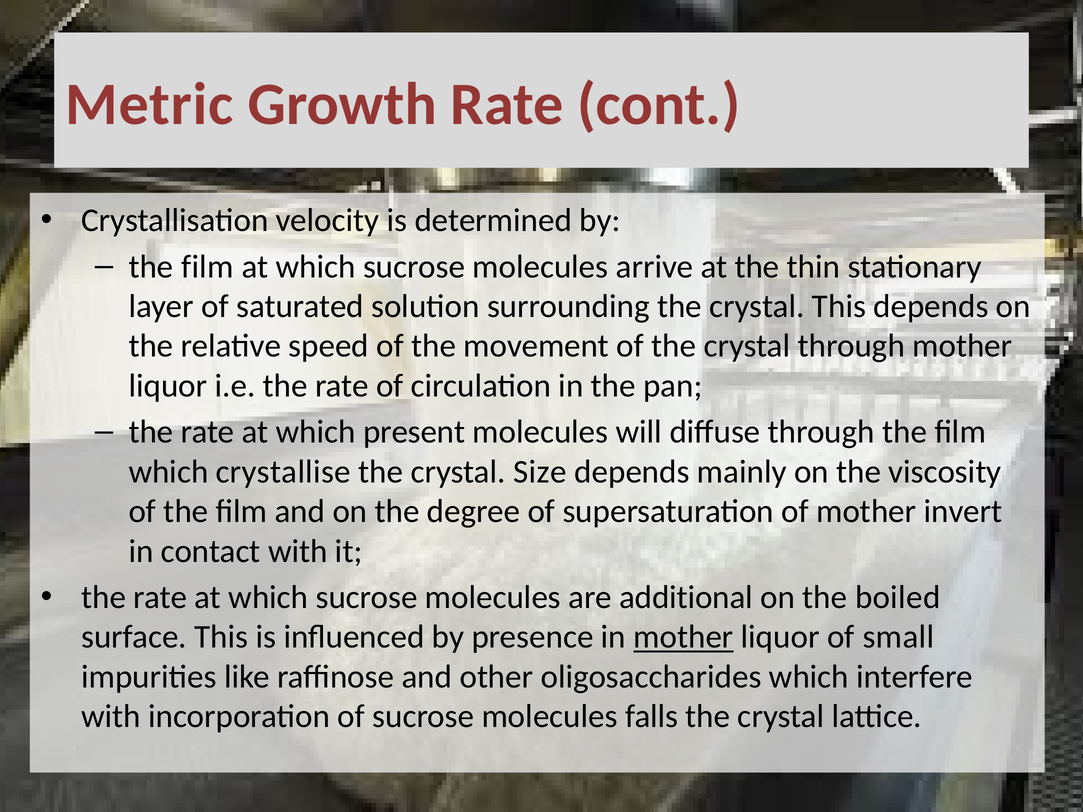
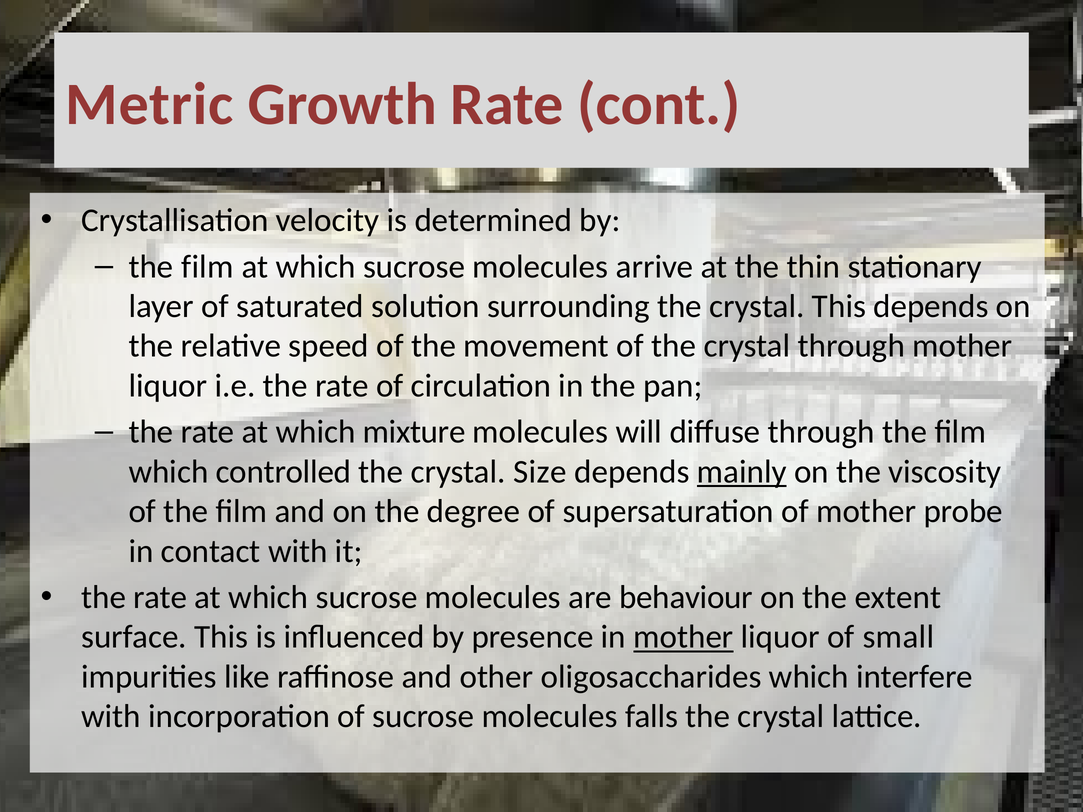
present: present -> mixture
crystallise: crystallise -> controlled
mainly underline: none -> present
invert: invert -> probe
additional: additional -> behaviour
boiled: boiled -> extent
